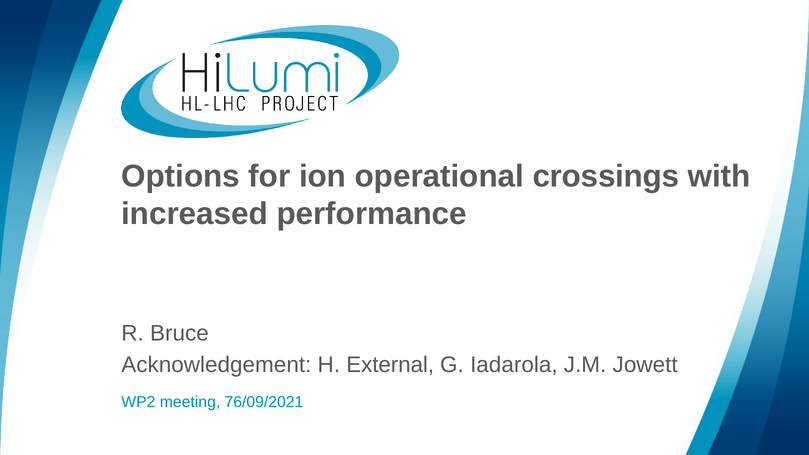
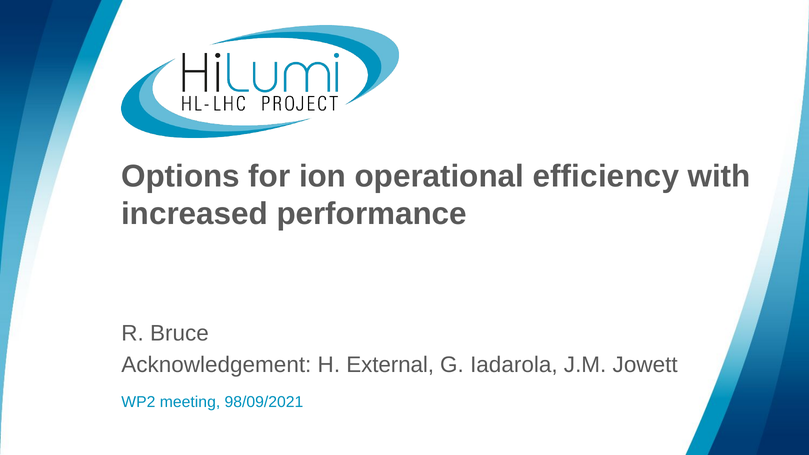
crossings: crossings -> efficiency
76/09/2021: 76/09/2021 -> 98/09/2021
